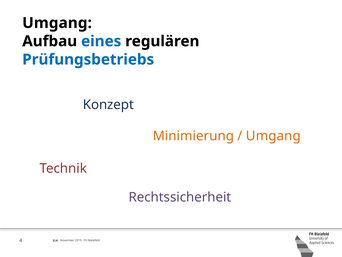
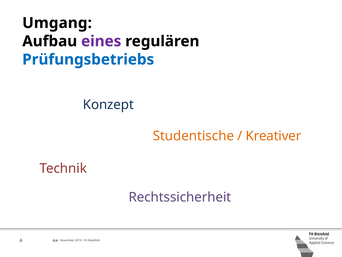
eines colour: blue -> purple
Minimierung: Minimierung -> Studentische
Umgang at (273, 136): Umgang -> Kreativer
